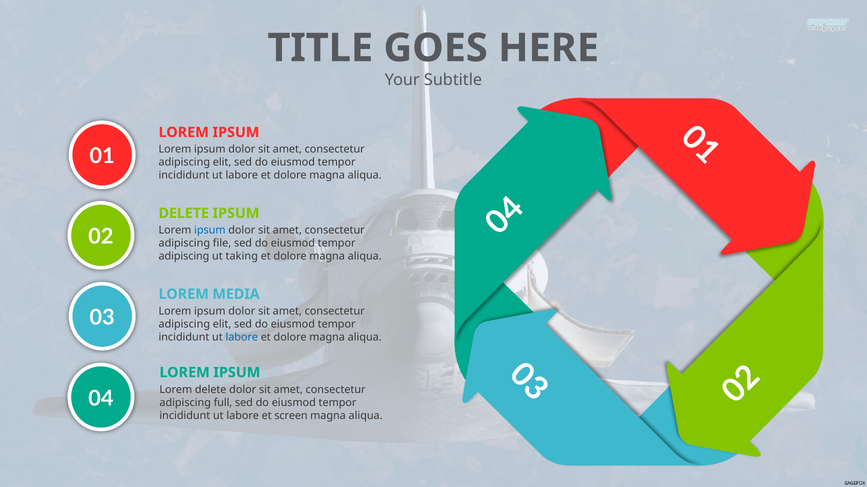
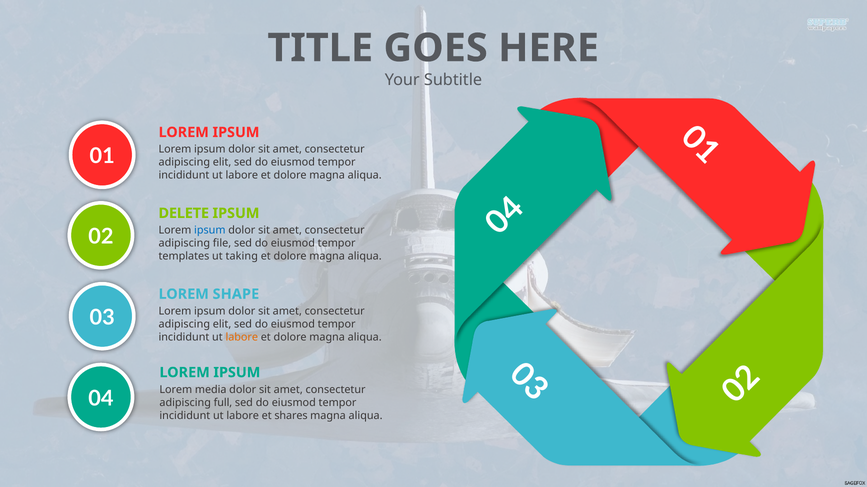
adipiscing at (184, 257): adipiscing -> templates
MEDIA: MEDIA -> SHAPE
labore at (242, 338) colour: blue -> orange
Lorem delete: delete -> media
screen: screen -> shares
